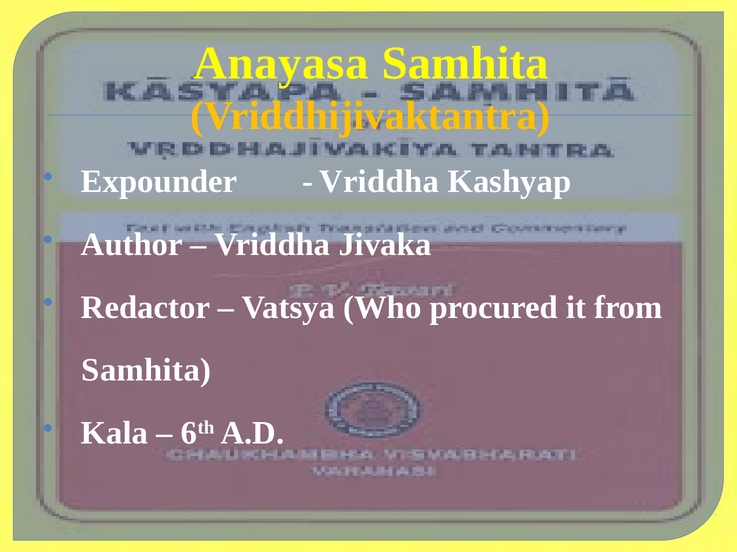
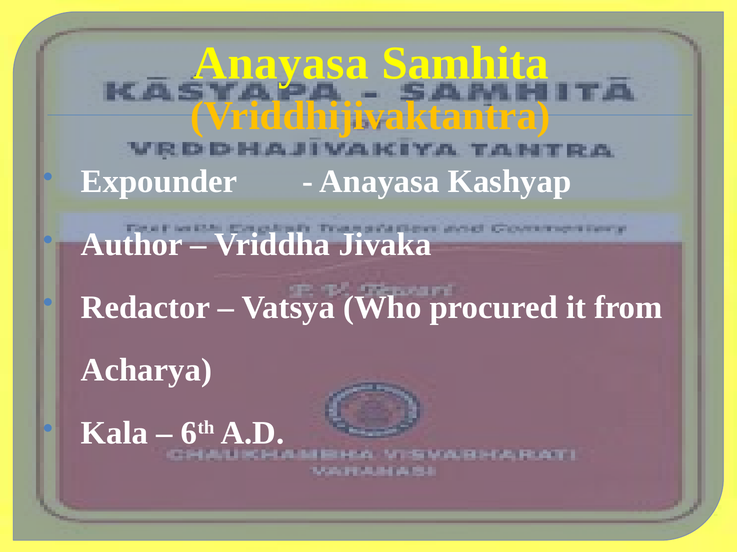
Vriddha at (379, 182): Vriddha -> Anayasa
Samhita at (146, 371): Samhita -> Acharya
